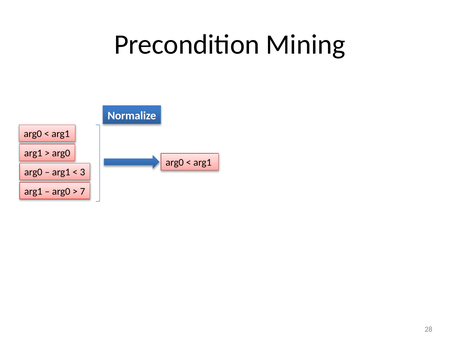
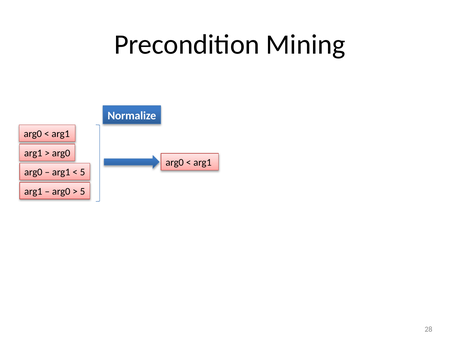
3 at (83, 172): 3 -> 5
7 at (83, 191): 7 -> 5
